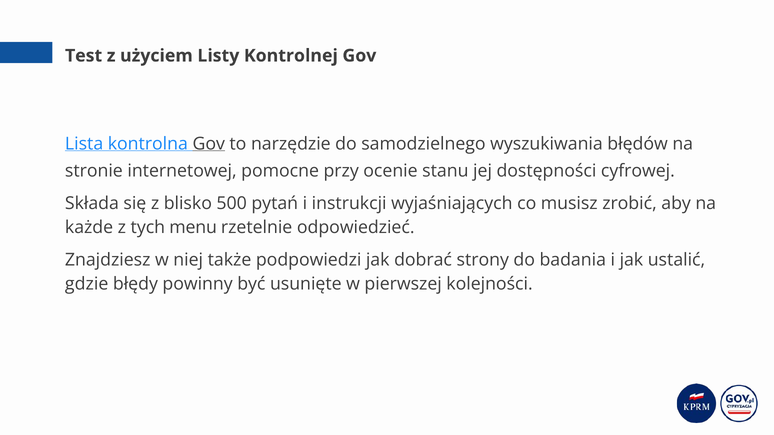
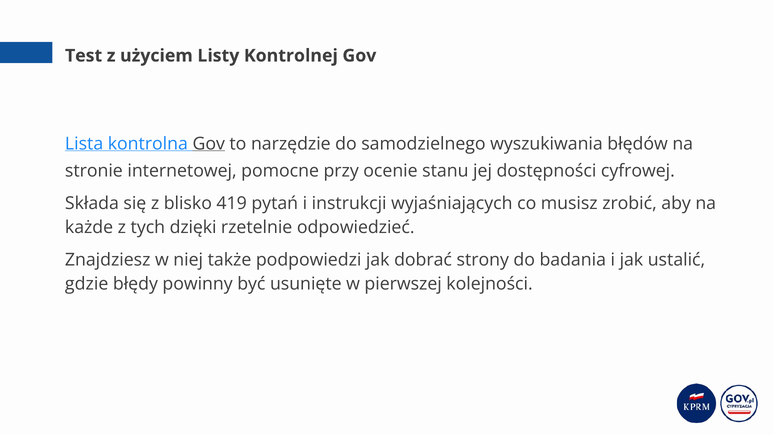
500: 500 -> 419
menu: menu -> dzięki
